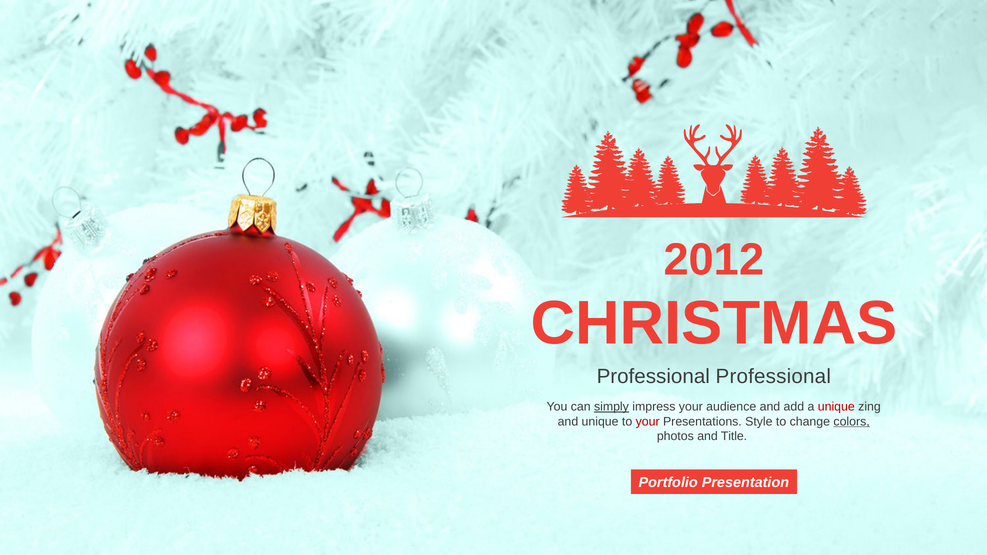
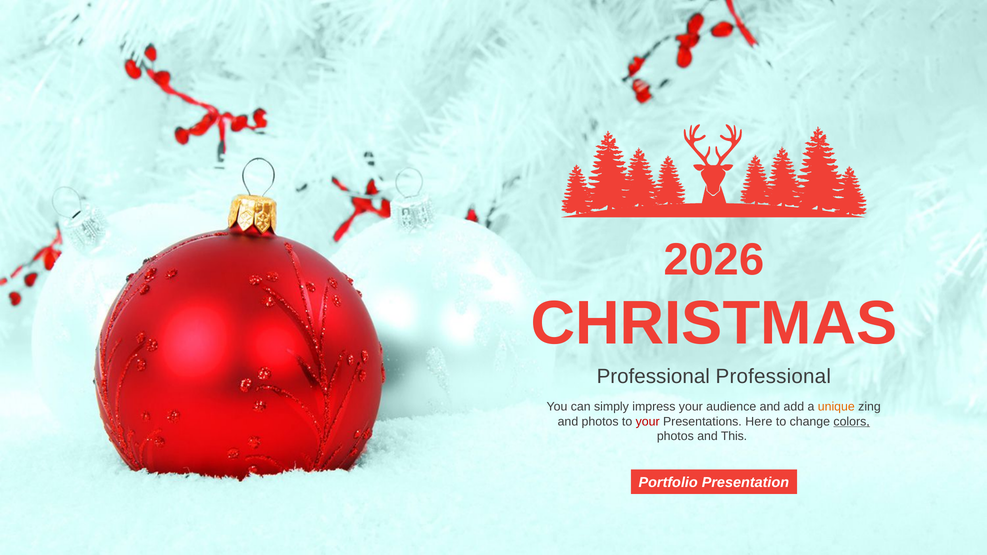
2012: 2012 -> 2026
simply underline: present -> none
unique at (836, 407) colour: red -> orange
and unique: unique -> photos
Style: Style -> Here
Title: Title -> This
